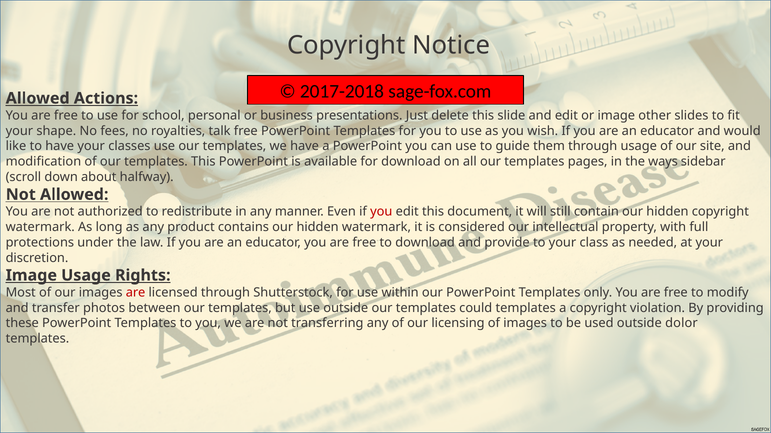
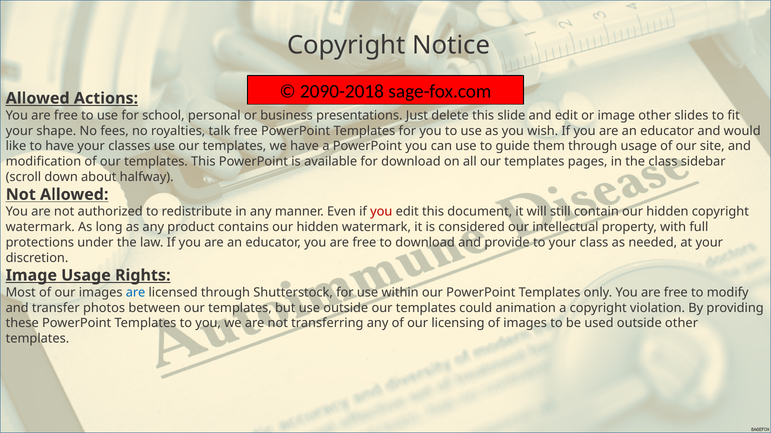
2017-2018: 2017-2018 -> 2090-2018
the ways: ways -> class
are at (136, 293) colour: red -> blue
could templates: templates -> animation
outside dolor: dolor -> other
